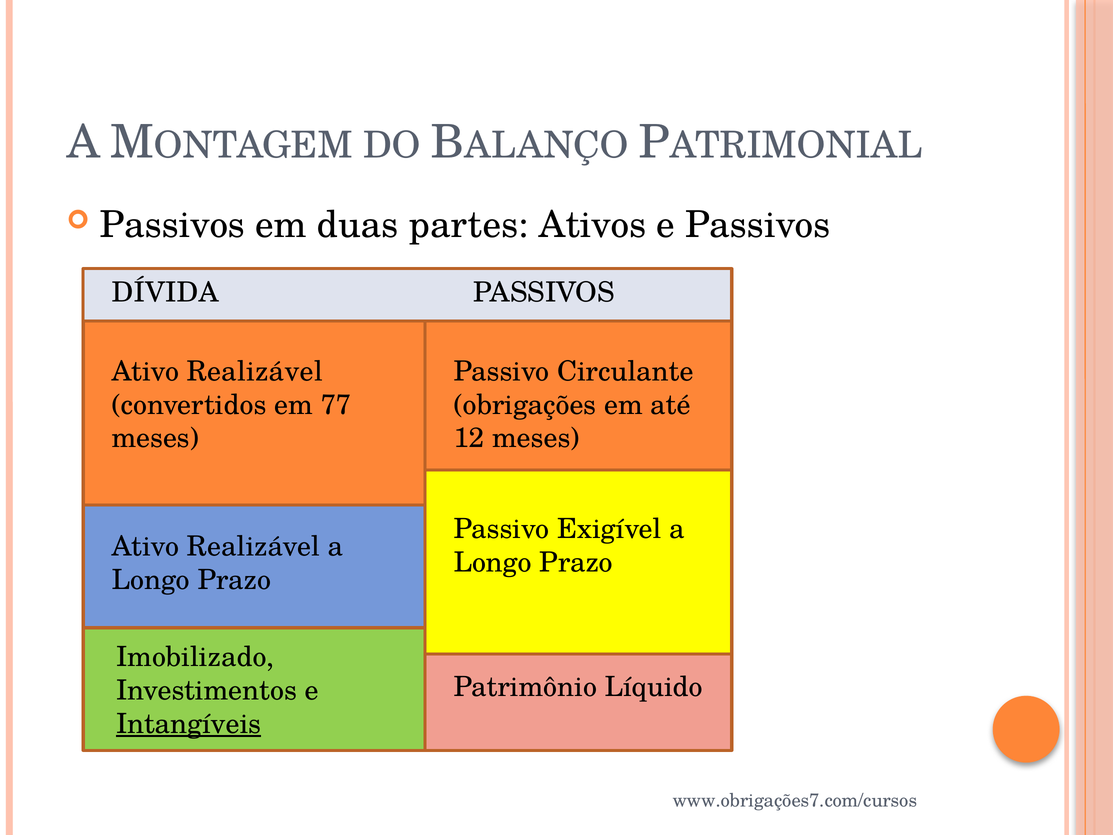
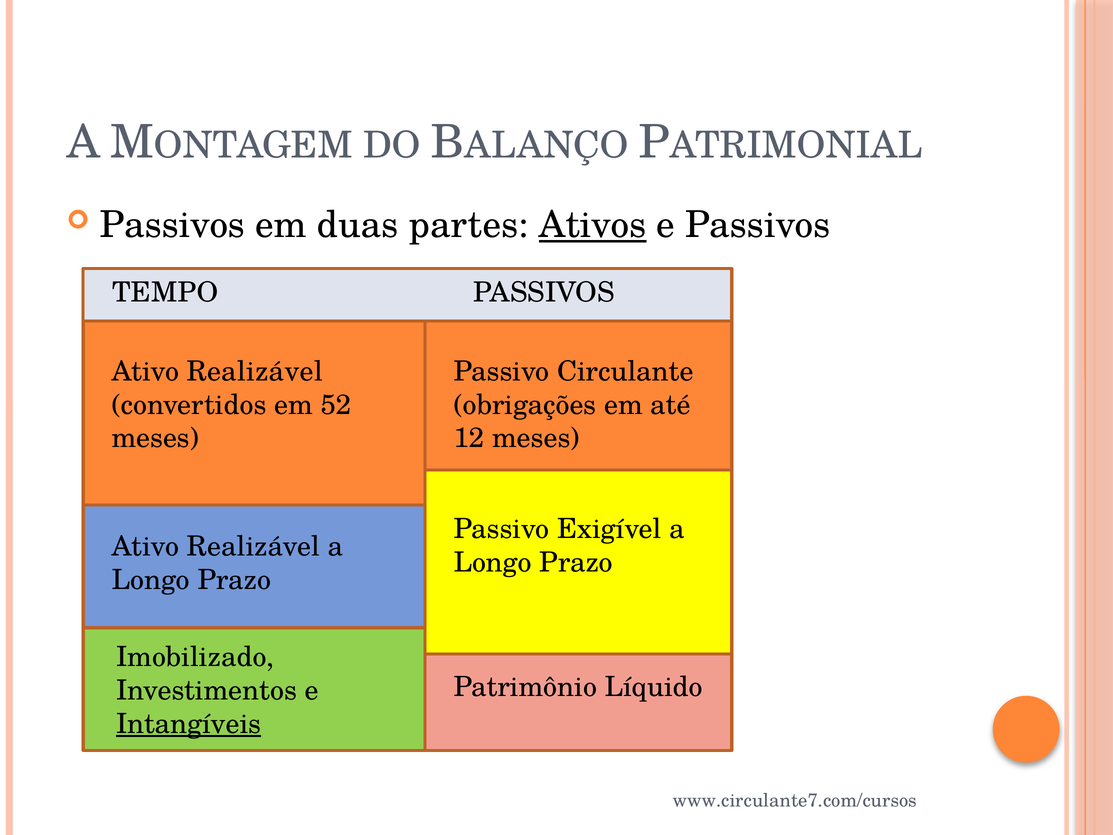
Ativos underline: none -> present
DÍVIDA: DÍVIDA -> TEMPO
77: 77 -> 52
www.obrigações7.com/cursos: www.obrigações7.com/cursos -> www.circulante7.com/cursos
